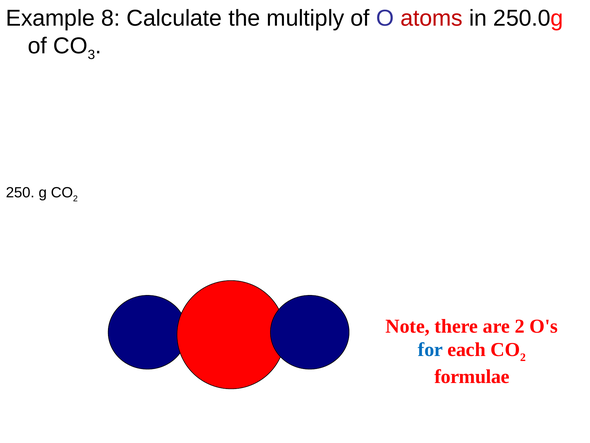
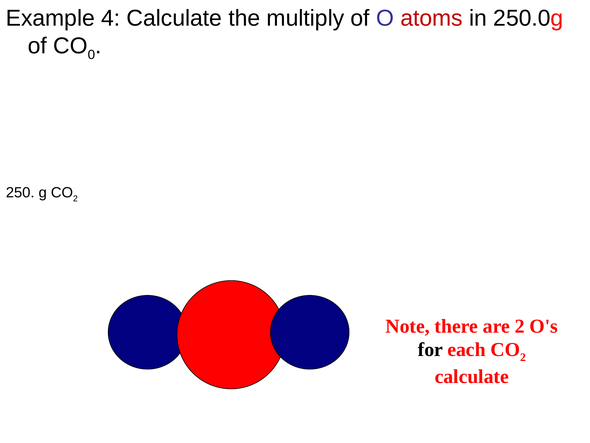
8: 8 -> 4
3: 3 -> 0
for colour: blue -> black
formulae at (472, 376): formulae -> calculate
